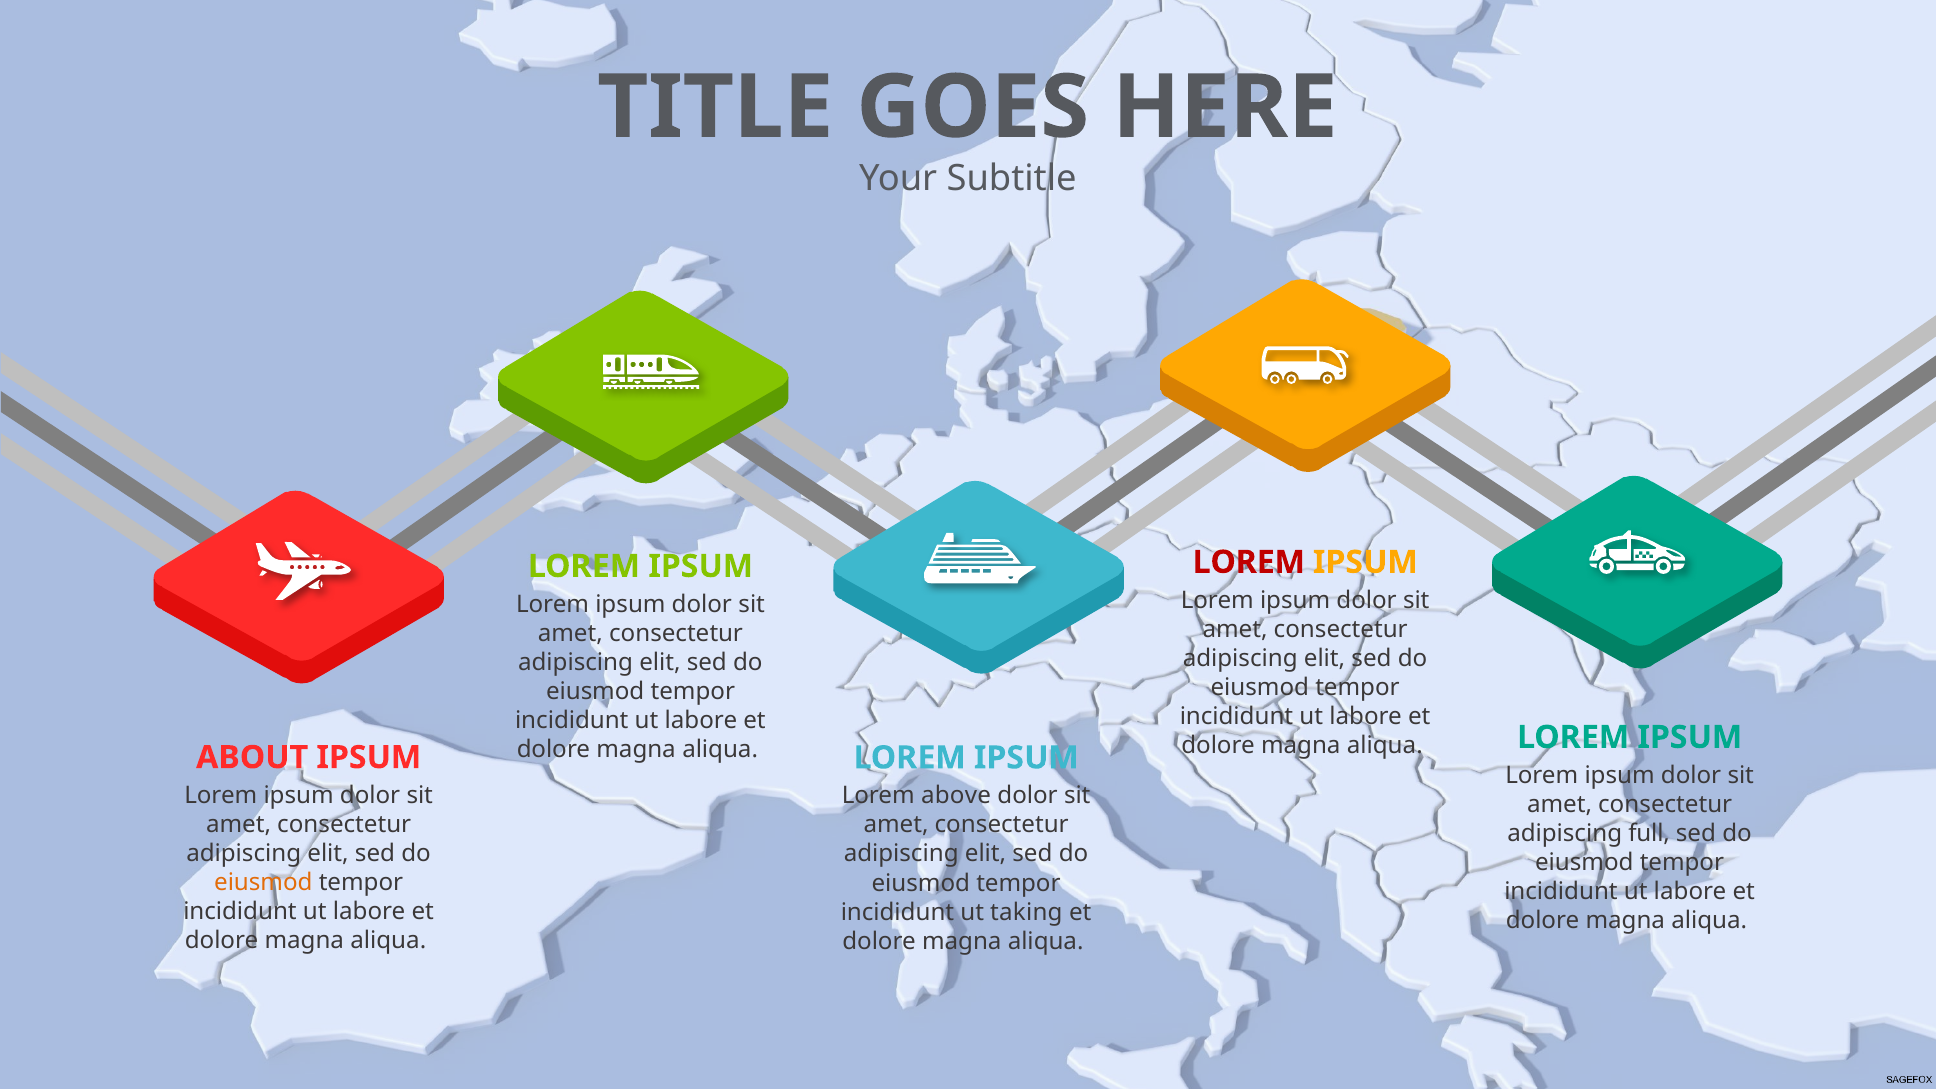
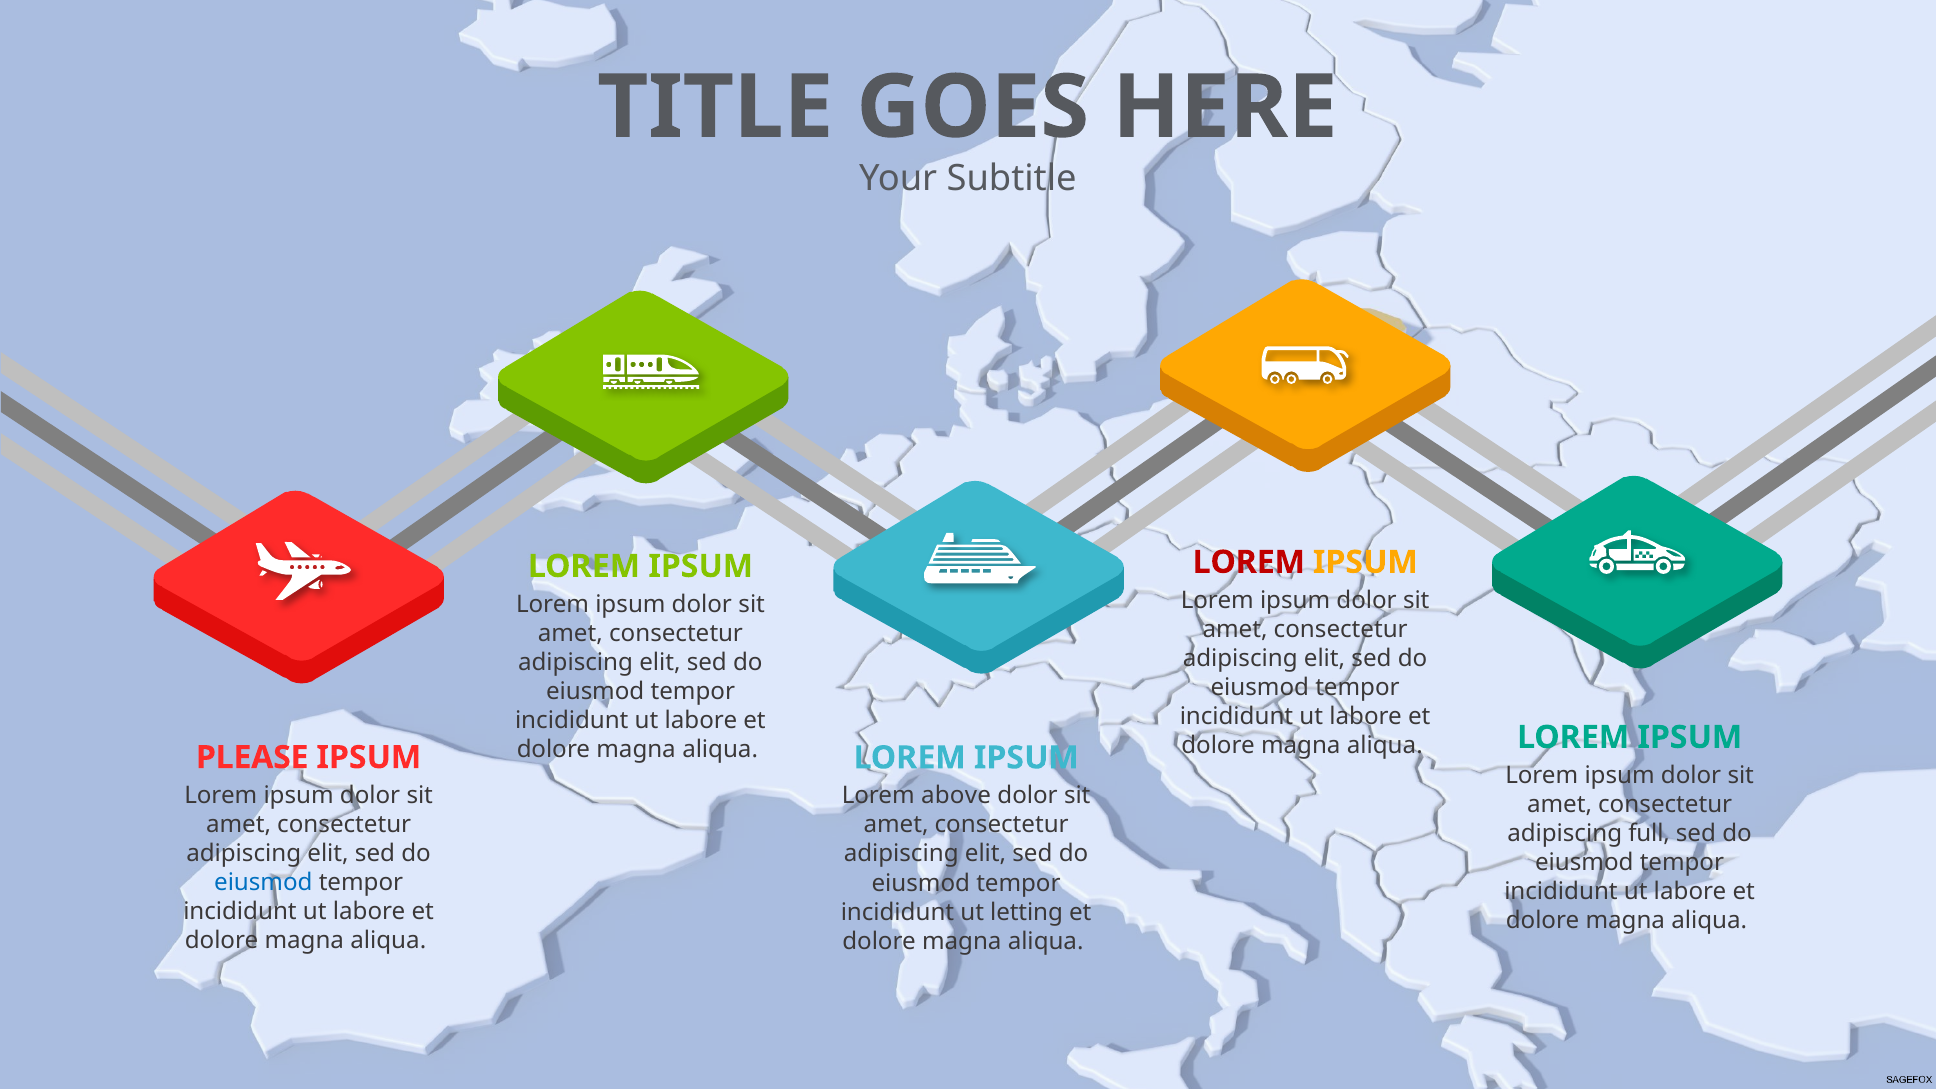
ABOUT: ABOUT -> PLEASE
eiusmod at (263, 883) colour: orange -> blue
taking: taking -> letting
